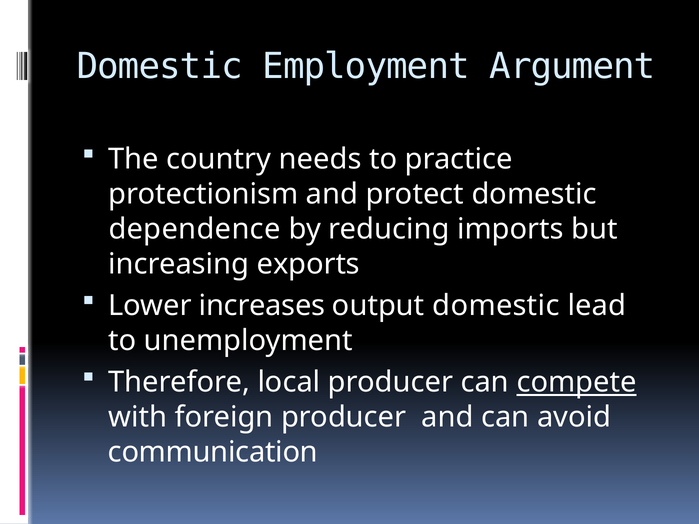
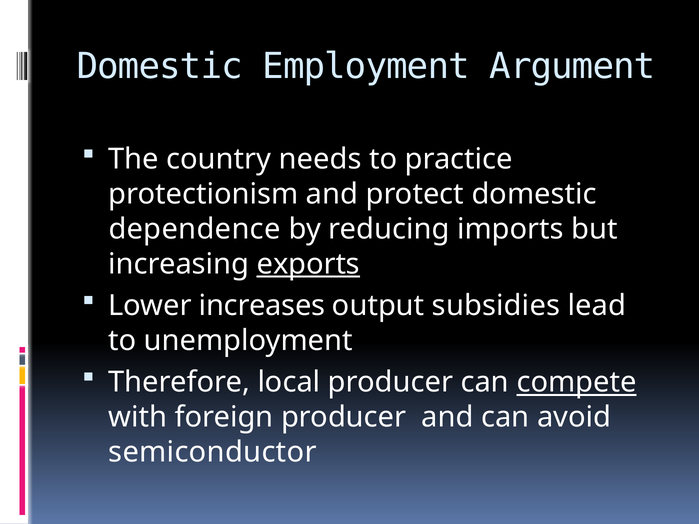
exports underline: none -> present
output domestic: domestic -> subsidies
communication: communication -> semiconductor
